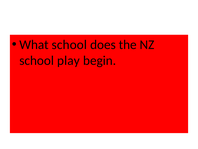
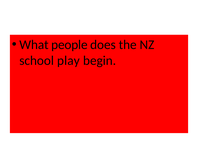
What school: school -> people
